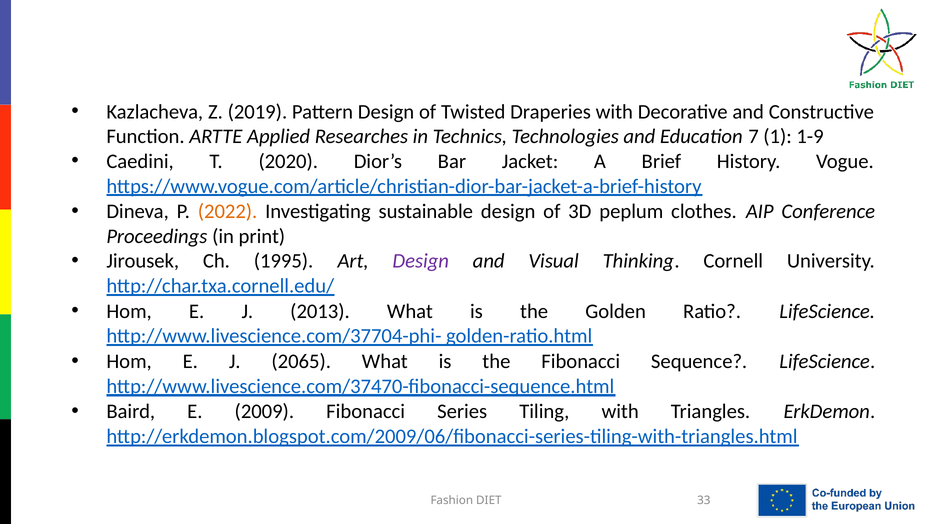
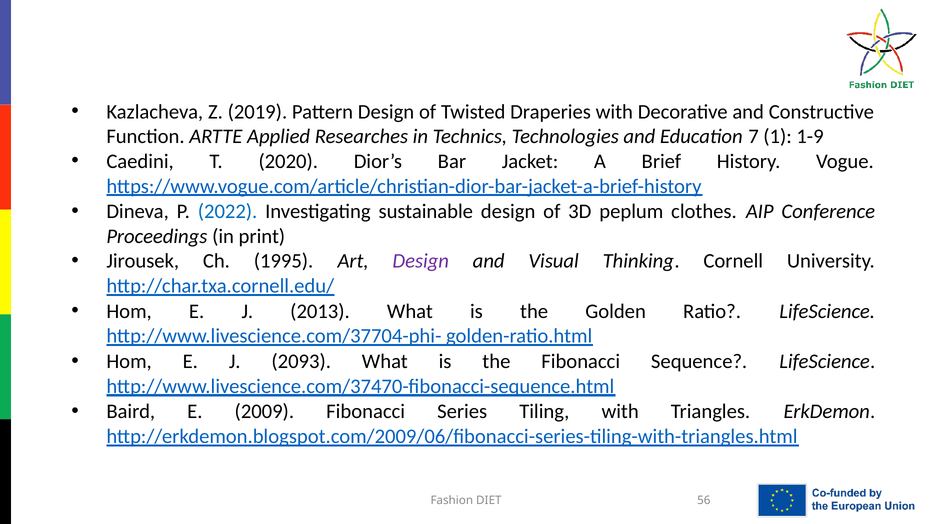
2022 colour: orange -> blue
2065: 2065 -> 2093
33: 33 -> 56
